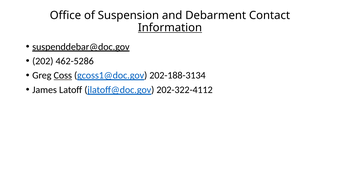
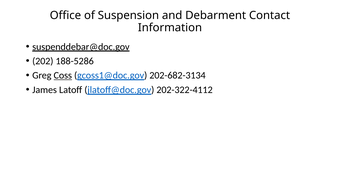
Information underline: present -> none
462-5286: 462-5286 -> 188-5286
202-188-3134: 202-188-3134 -> 202-682-3134
